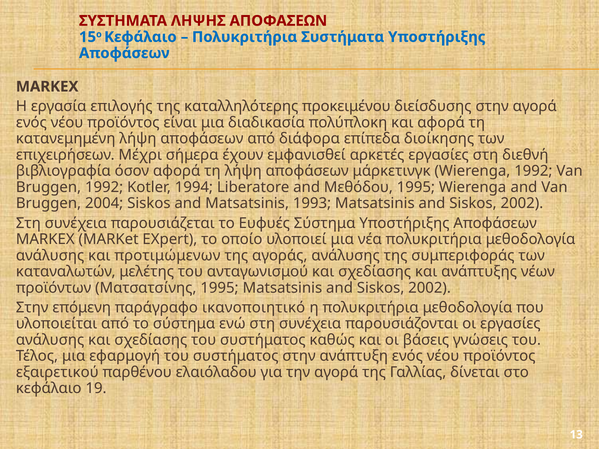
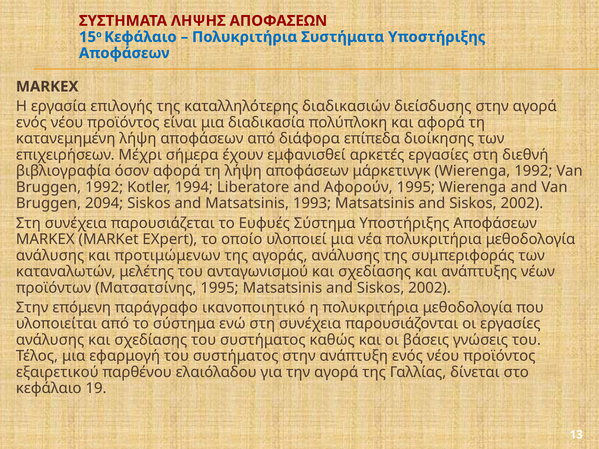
προκειμένου: προκειμένου -> διαδικασιών
Μεθόδου: Μεθόδου -> Αφορούν
2004: 2004 -> 2094
